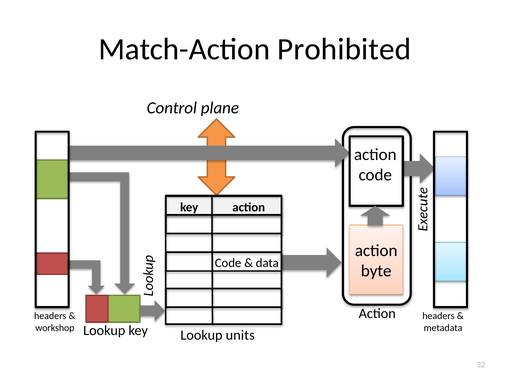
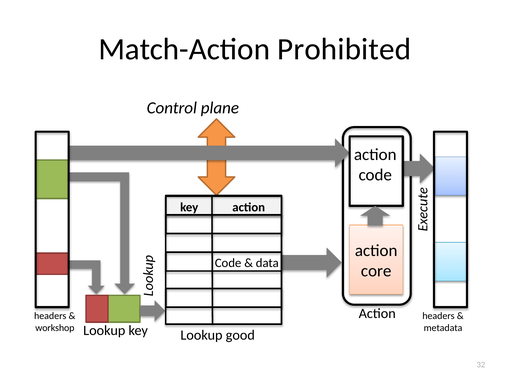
byte: byte -> core
units: units -> good
